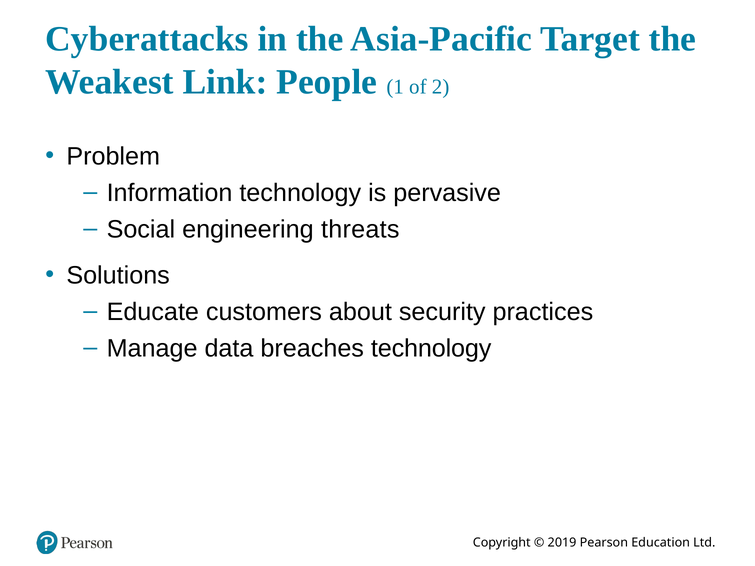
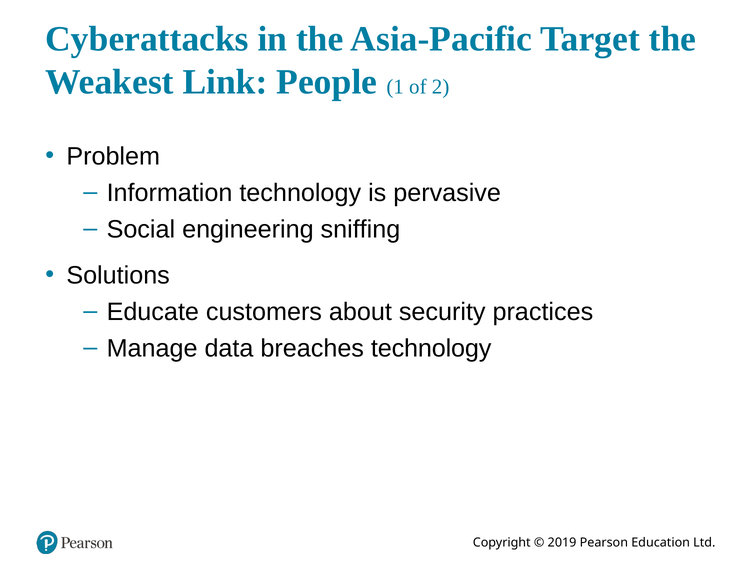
threats: threats -> sniffing
